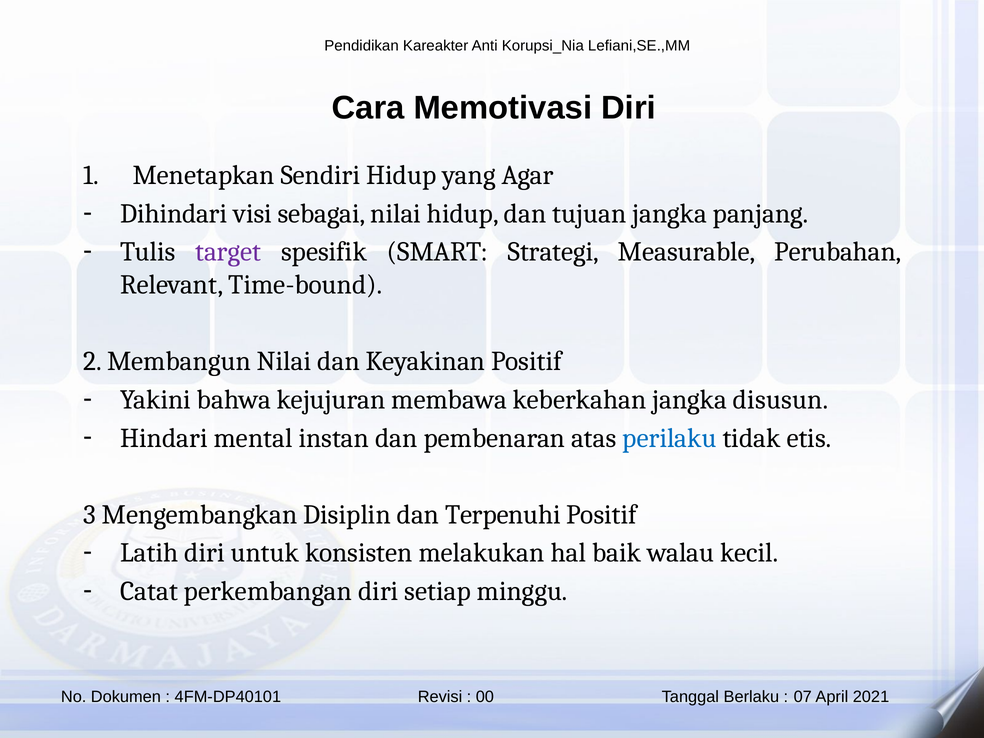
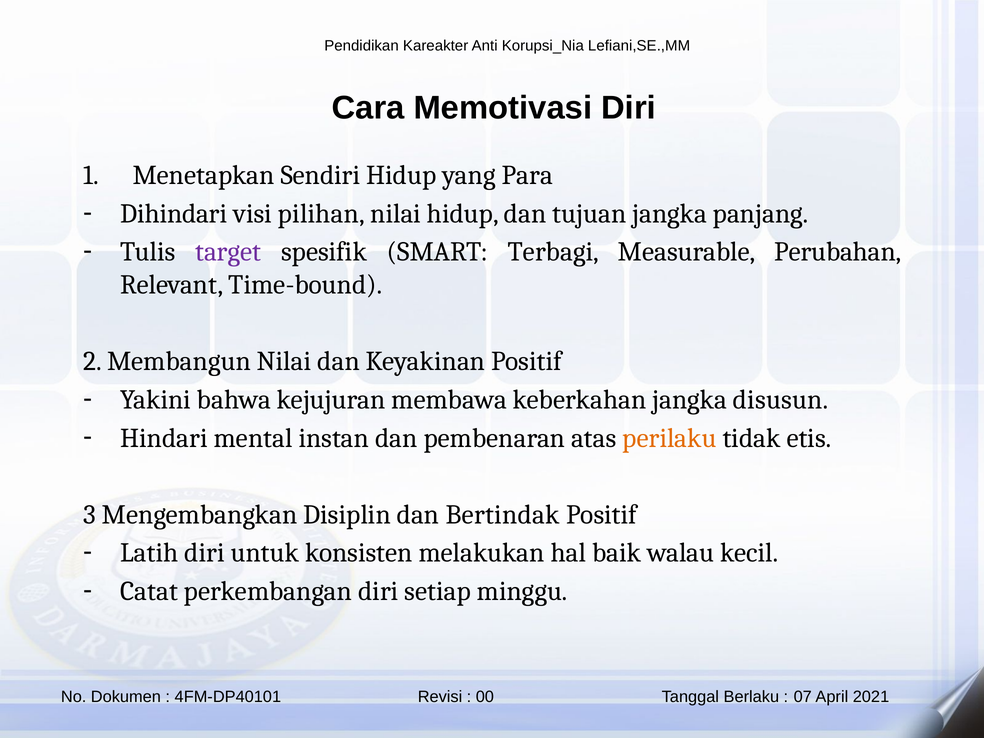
Agar: Agar -> Para
sebagai: sebagai -> pilihan
Strategi: Strategi -> Terbagi
perilaku colour: blue -> orange
Terpenuhi: Terpenuhi -> Bertindak
